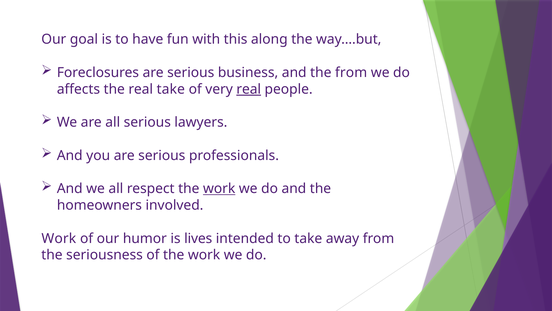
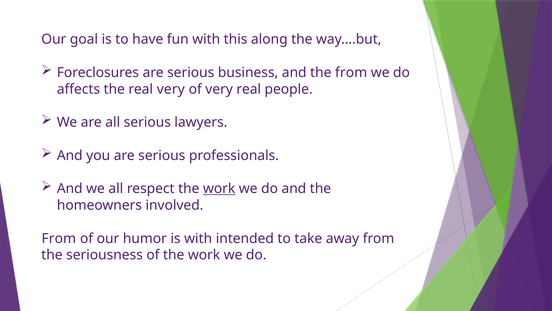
real take: take -> very
real at (249, 89) underline: present -> none
Work at (59, 238): Work -> From
is lives: lives -> with
